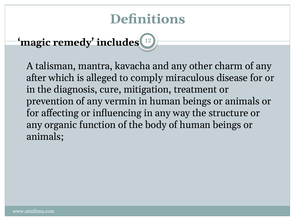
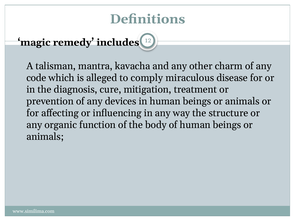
after: after -> code
vermin: vermin -> devices
